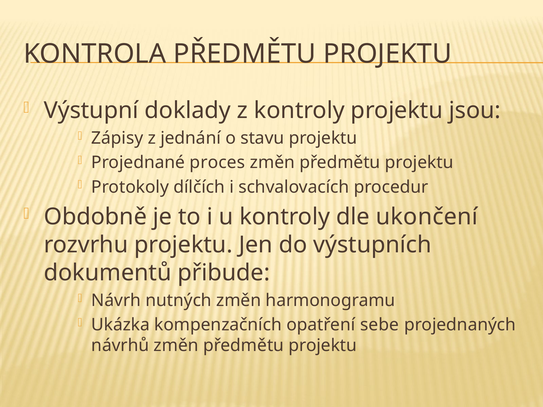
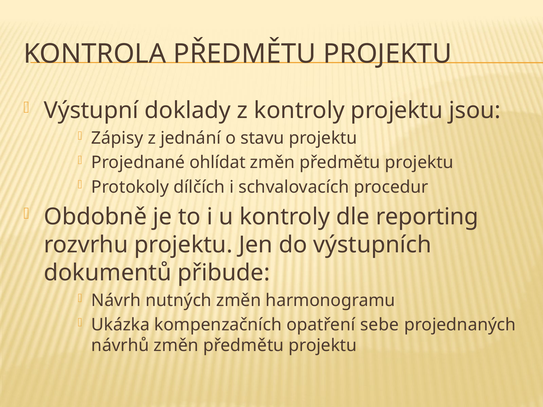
proces: proces -> ohlídat
ukončení: ukončení -> reporting
